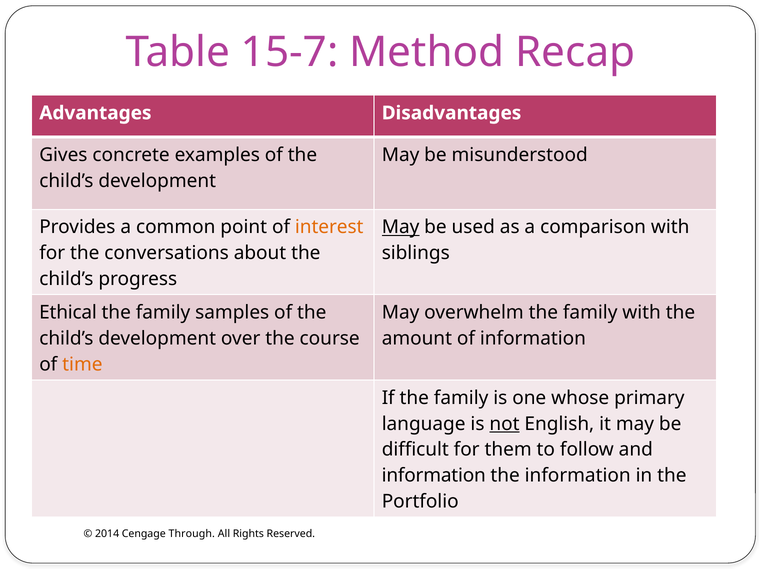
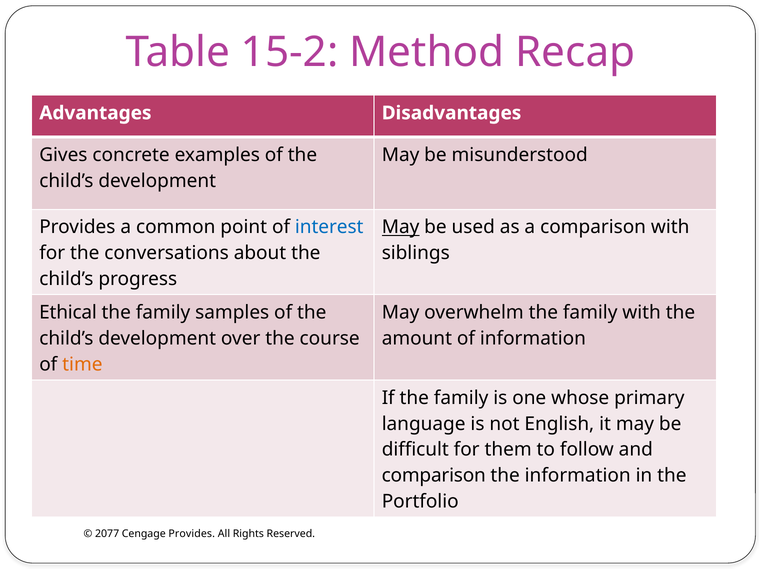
15-7: 15-7 -> 15-2
interest colour: orange -> blue
not underline: present -> none
information at (434, 475): information -> comparison
2014: 2014 -> 2077
Cengage Through: Through -> Provides
